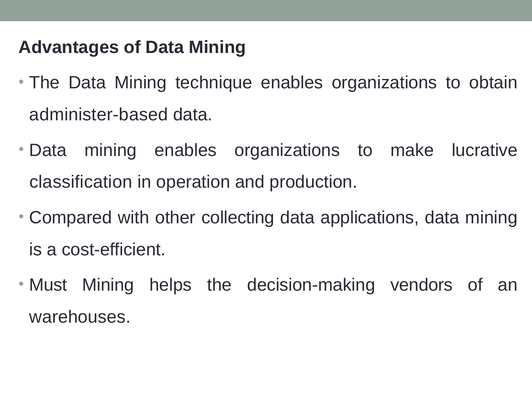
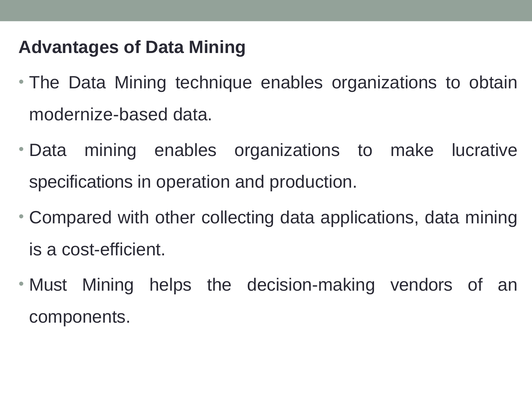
administer-based: administer-based -> modernize-based
classification: classification -> specifications
warehouses: warehouses -> components
